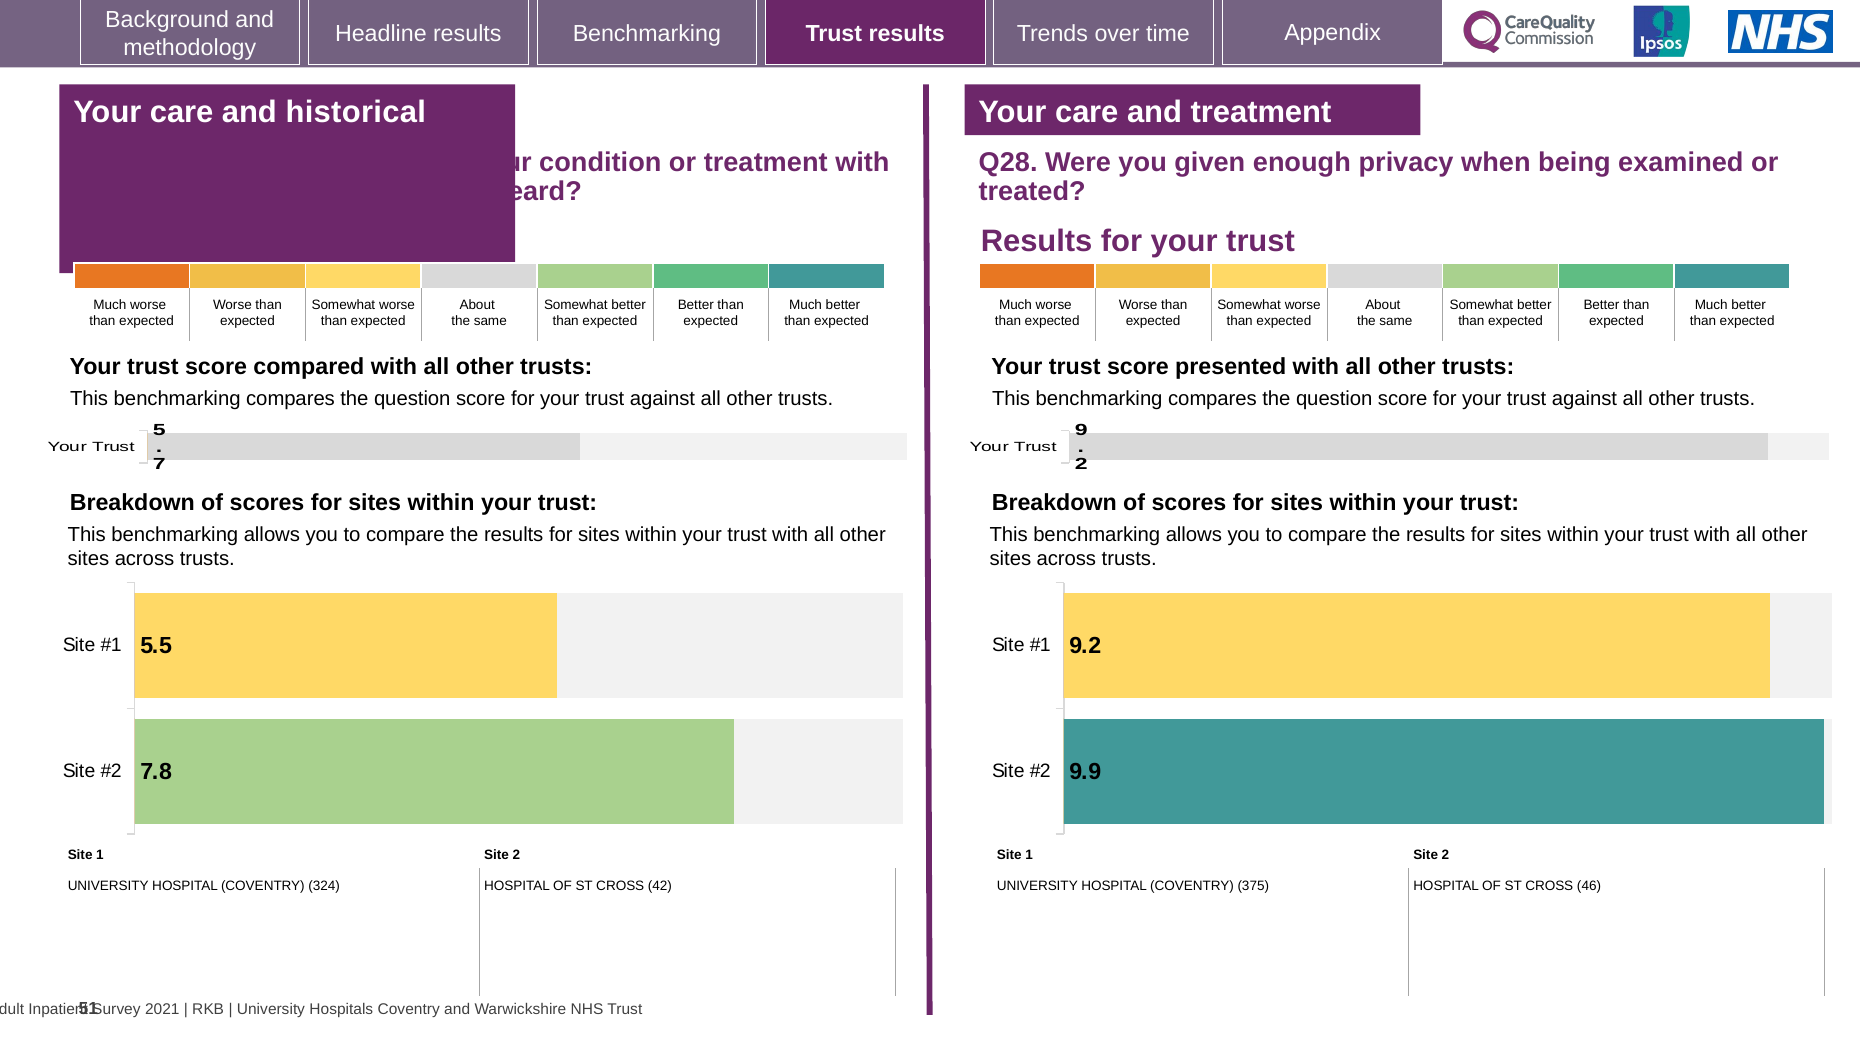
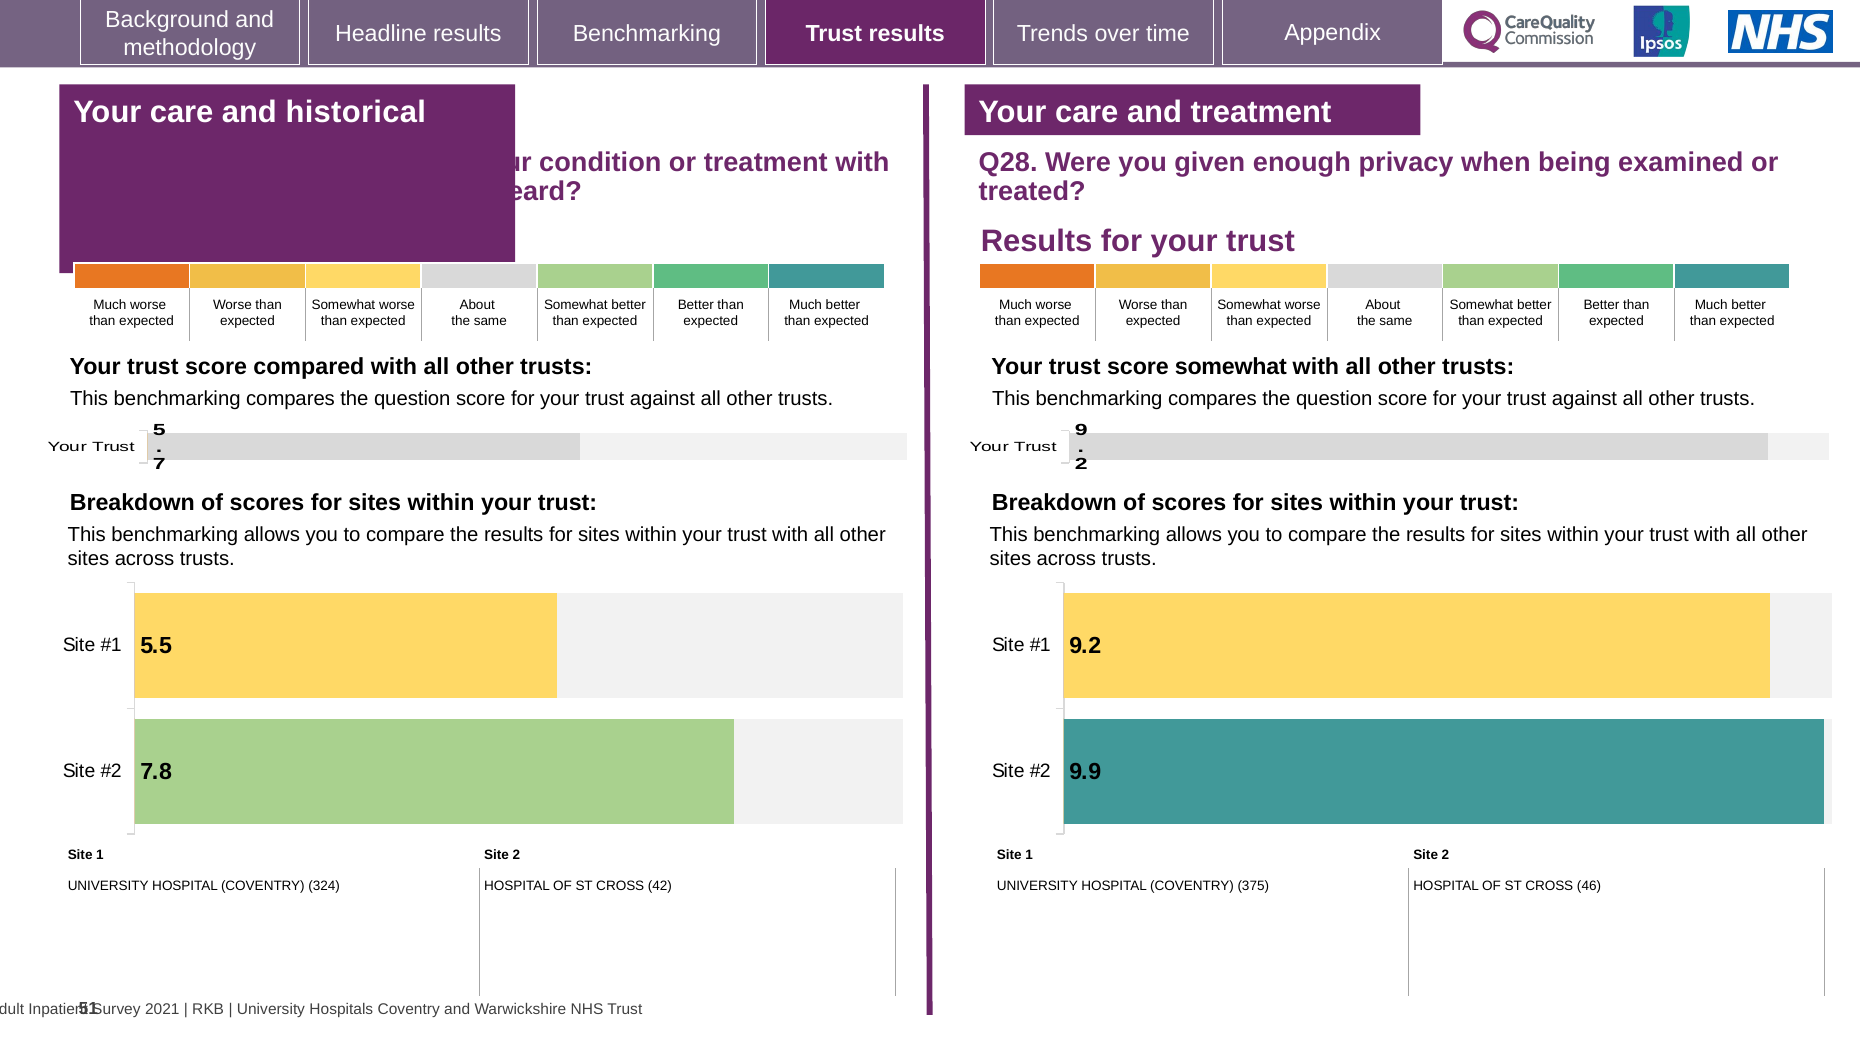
score presented: presented -> somewhat
